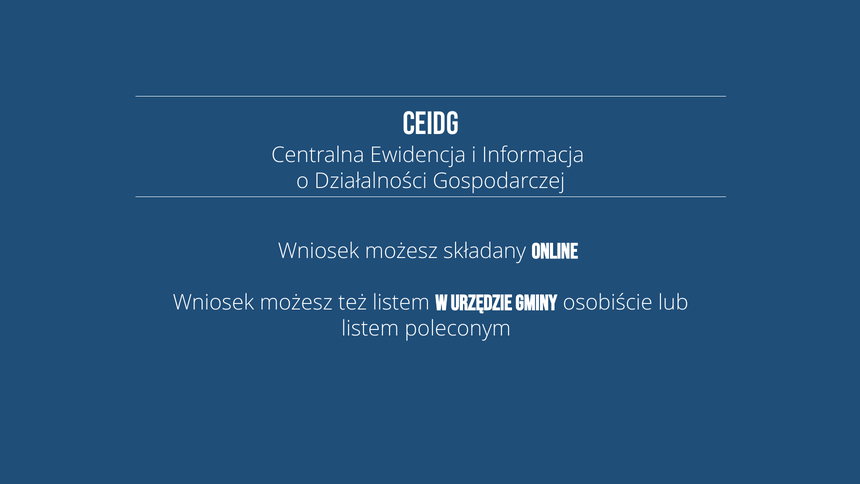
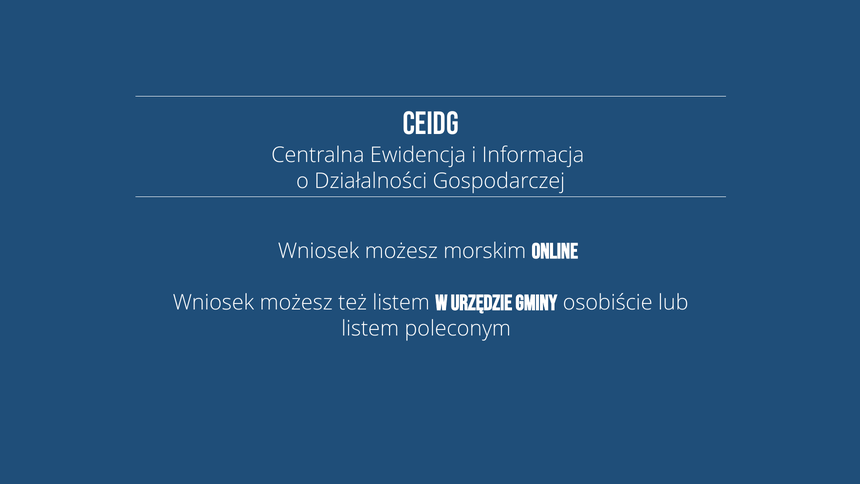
składany: składany -> morskim
